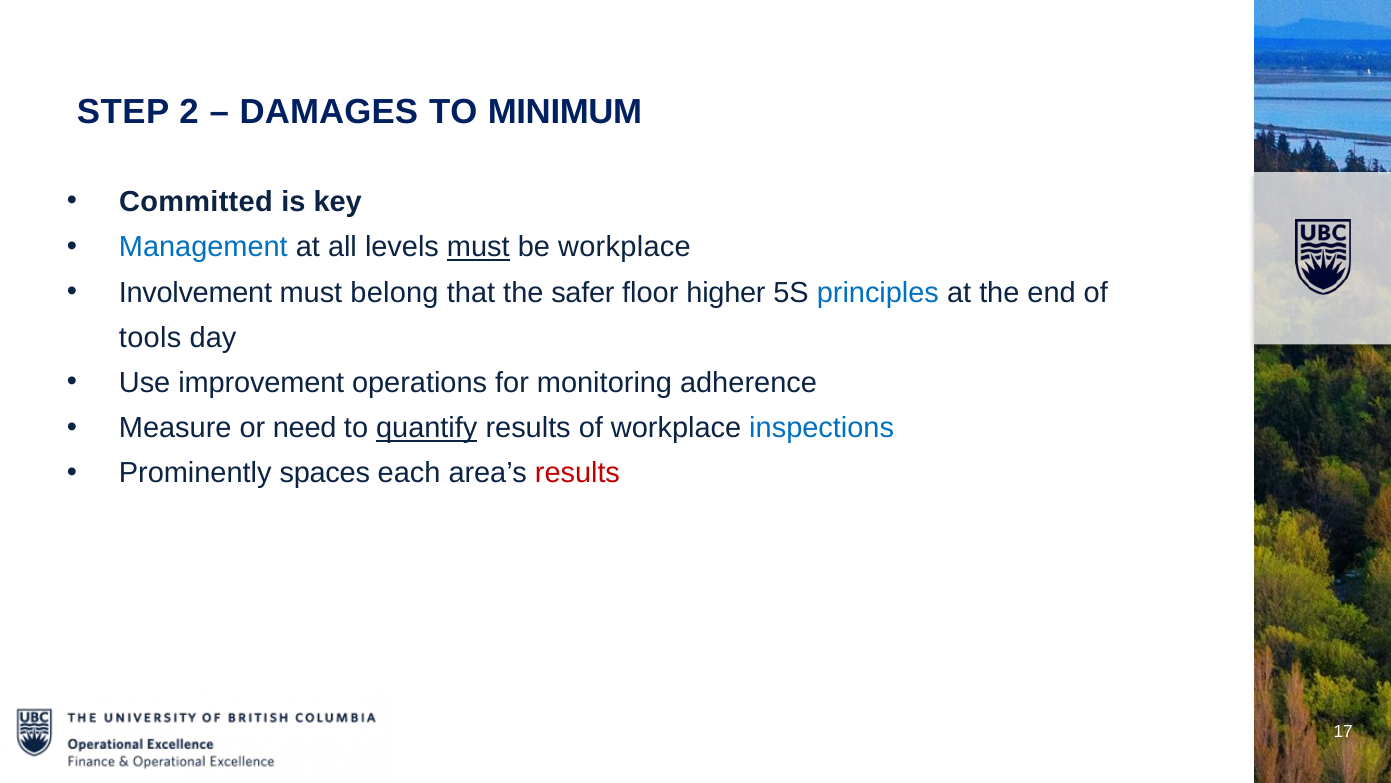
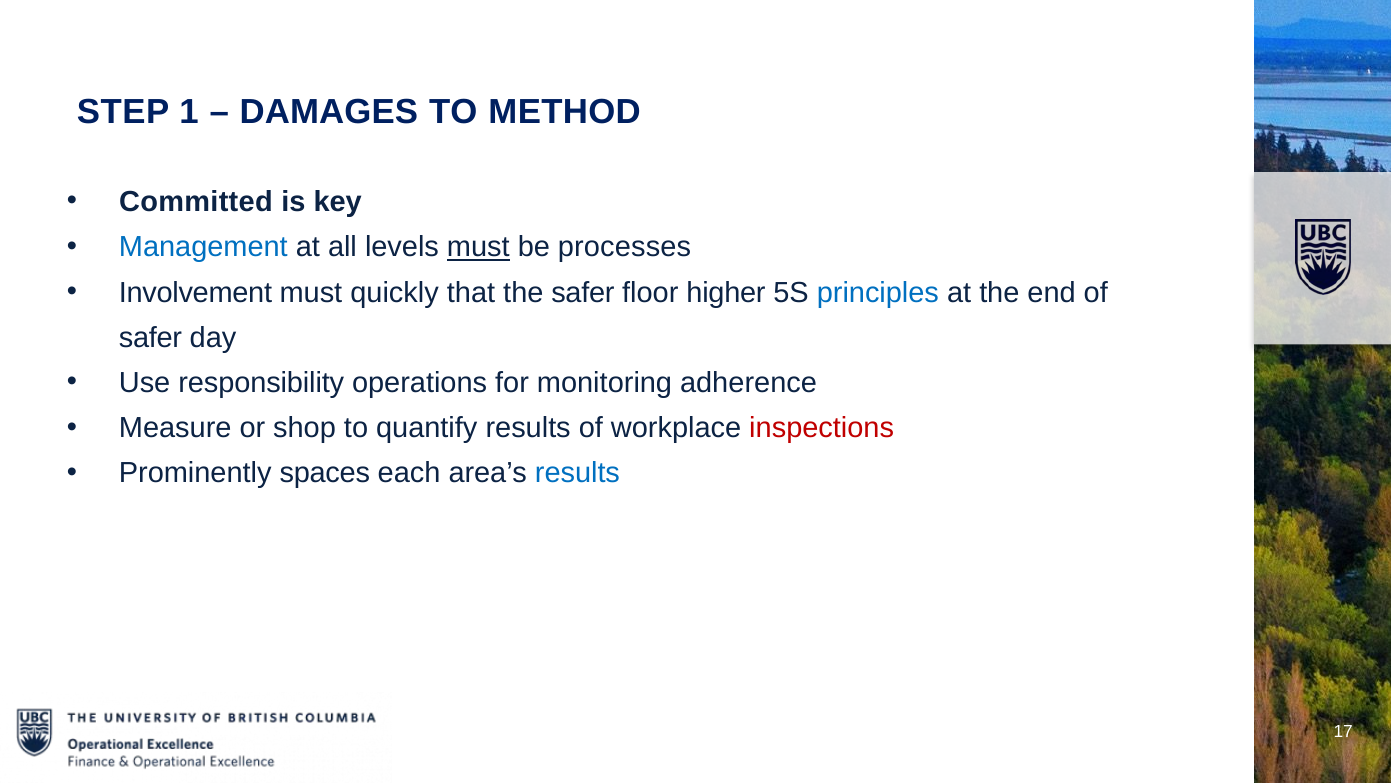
2: 2 -> 1
MINIMUM: MINIMUM -> METHOD
be workplace: workplace -> processes
belong: belong -> quickly
tools at (150, 338): tools -> safer
improvement: improvement -> responsibility
need: need -> shop
quantify underline: present -> none
inspections colour: blue -> red
results at (577, 473) colour: red -> blue
